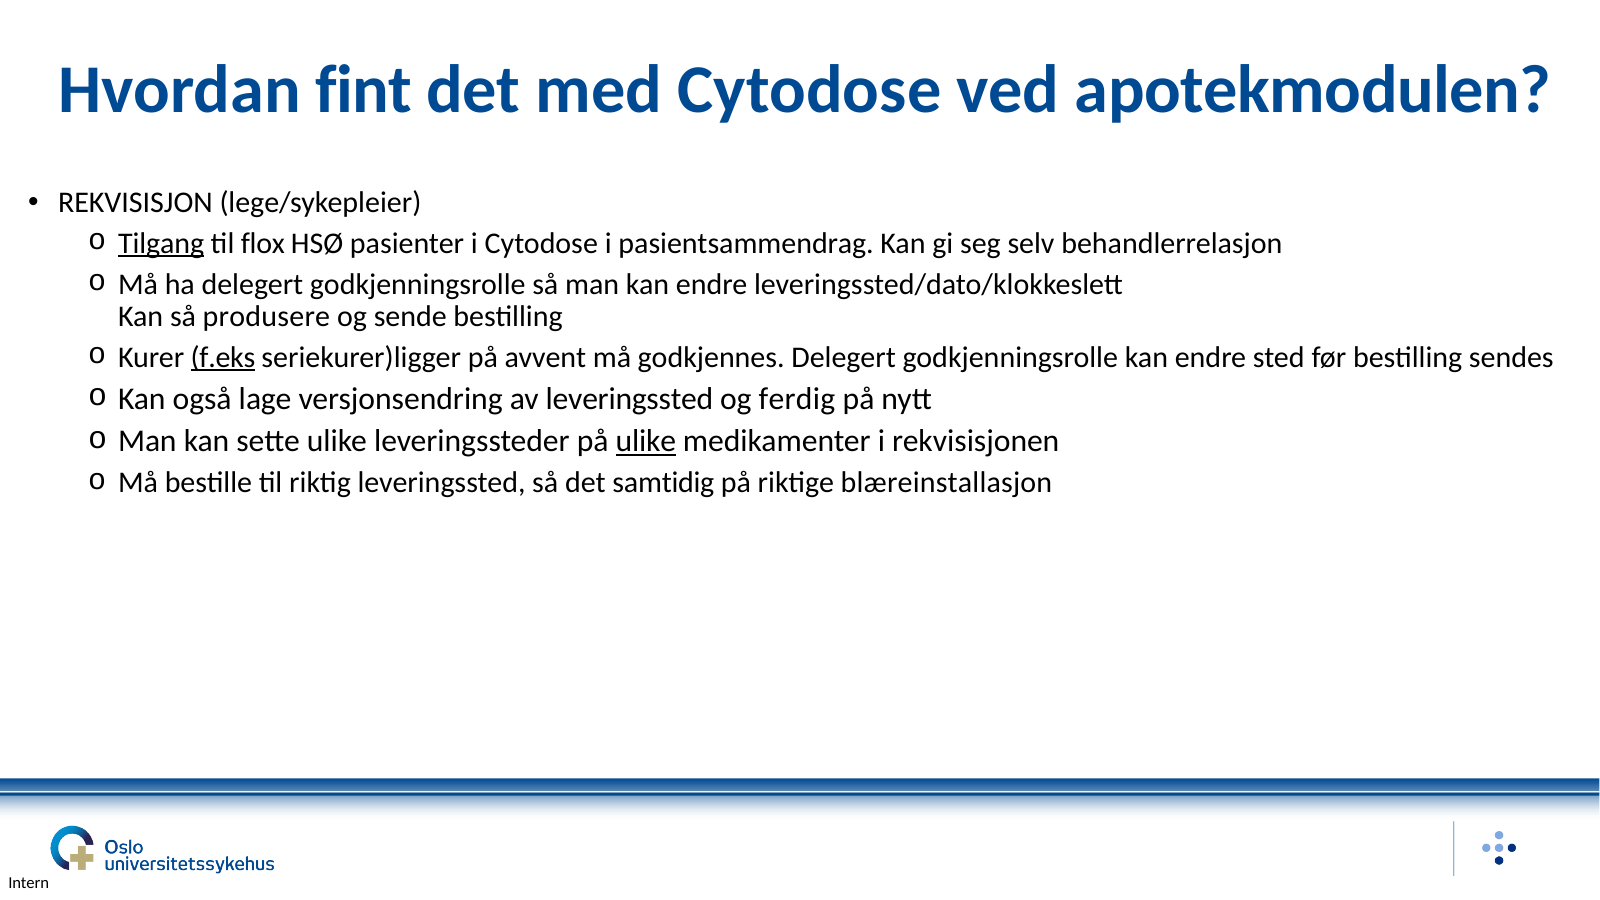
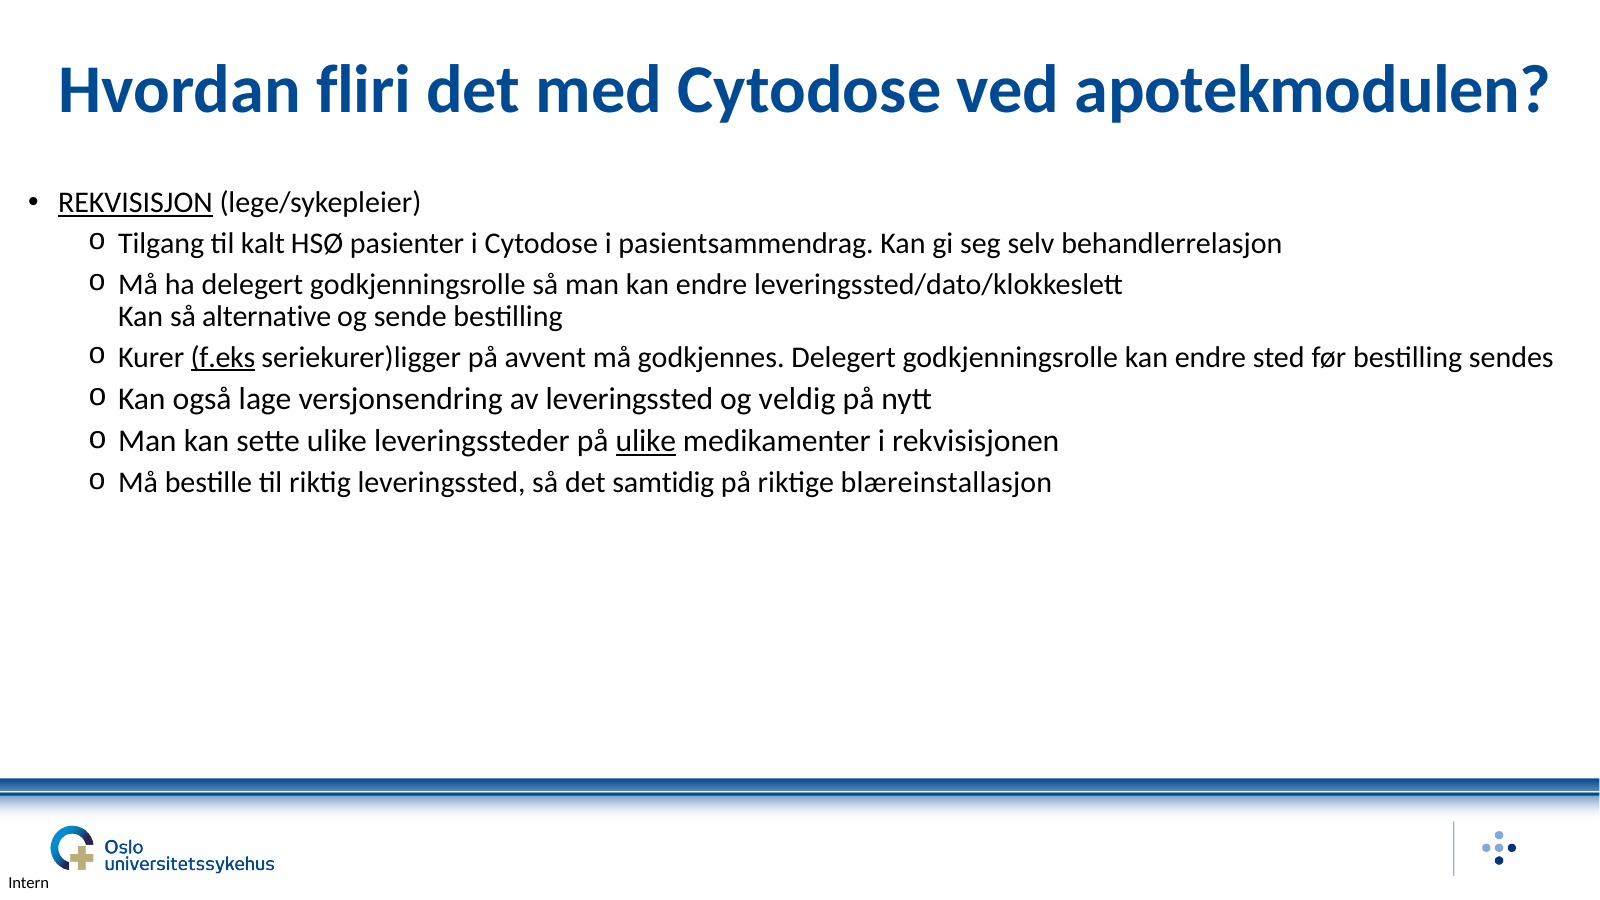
fint: fint -> fliri
REKVISISJON underline: none -> present
Tilgang underline: present -> none
flox: flox -> kalt
produsere: produsere -> alternative
ferdig: ferdig -> veldig
